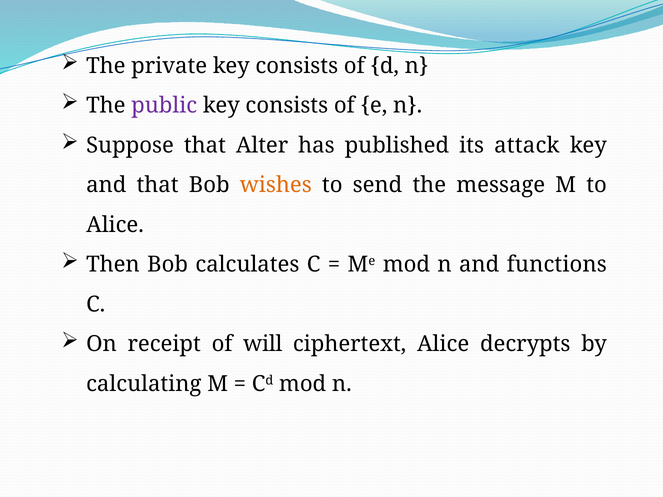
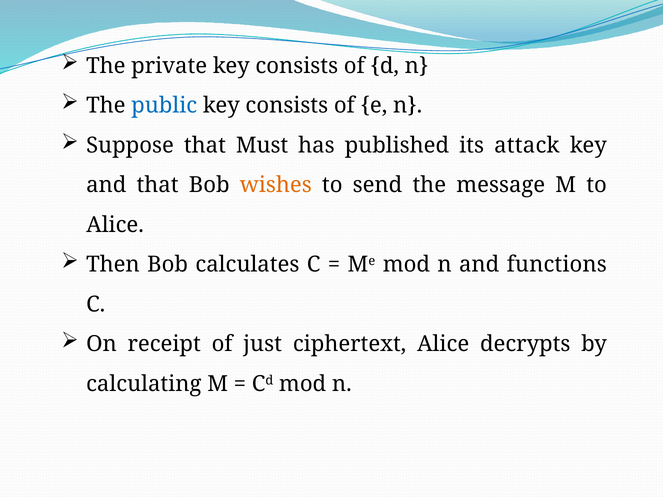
public colour: purple -> blue
Alter: Alter -> Must
will: will -> just
